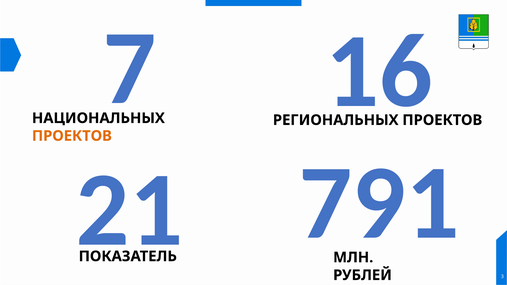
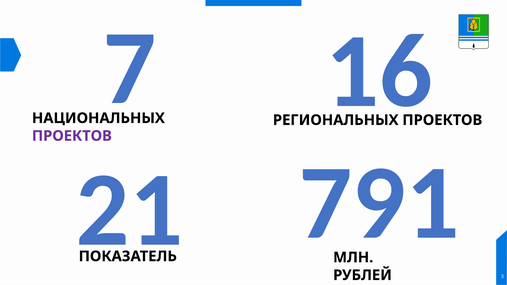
ПРОЕКТОВ at (72, 136) colour: orange -> purple
